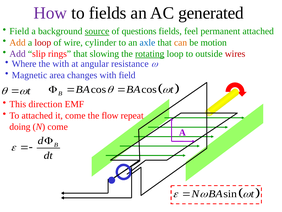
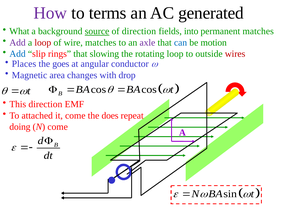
to fields: fields -> terms
Field at (19, 31): Field -> What
of questions: questions -> direction
feel: feel -> into
permanent attached: attached -> matches
Add at (18, 42) colour: orange -> purple
wire cylinder: cylinder -> matches
axle colour: blue -> purple
can colour: orange -> blue
Add at (18, 54) colour: purple -> blue
rotating underline: present -> none
Where: Where -> Places
the with: with -> goes
resistance: resistance -> conductor
with field: field -> drop
flow: flow -> does
